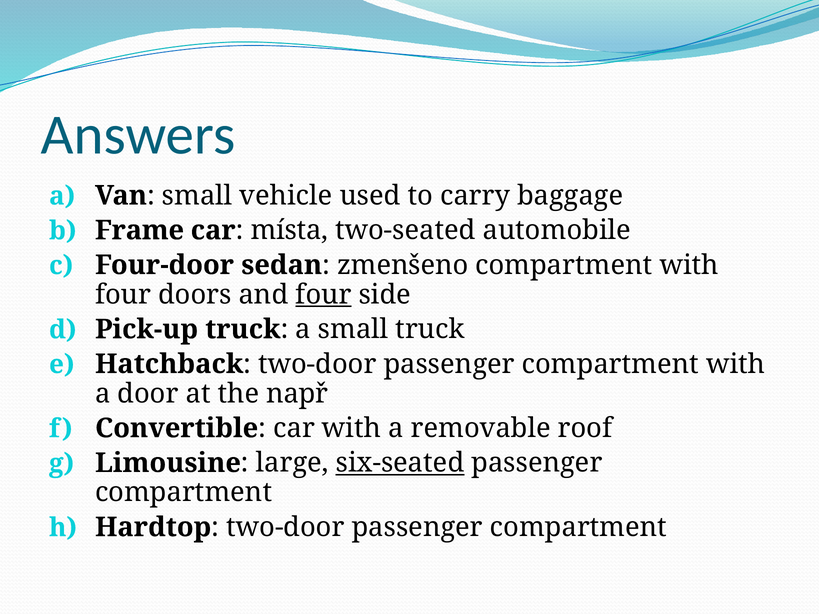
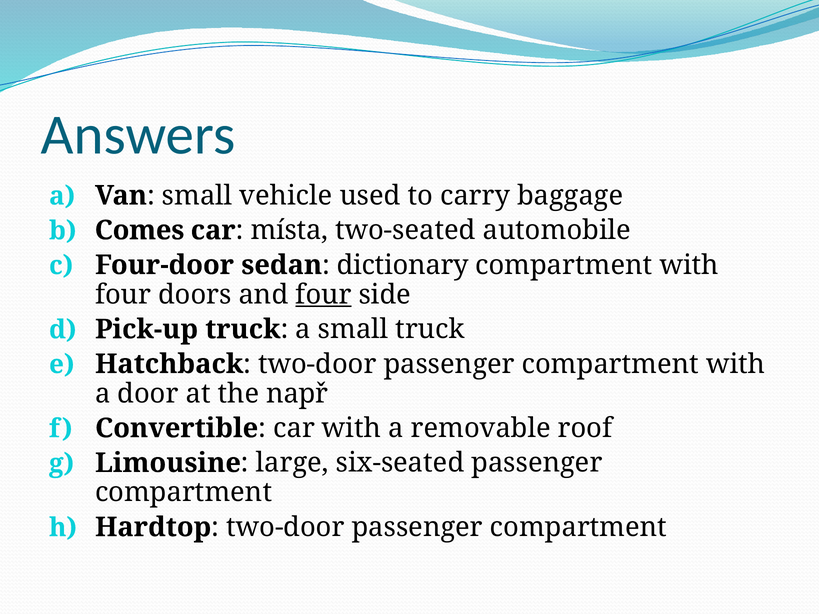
Frame: Frame -> Comes
zmenšeno: zmenšeno -> dictionary
six-seated underline: present -> none
